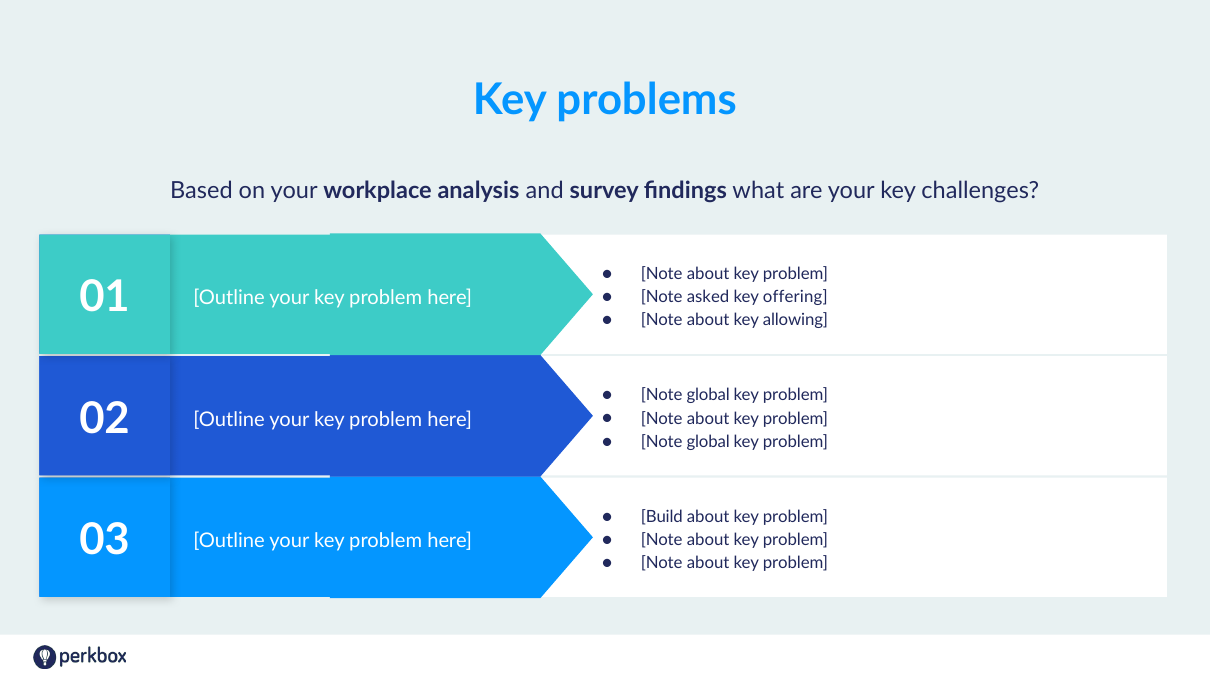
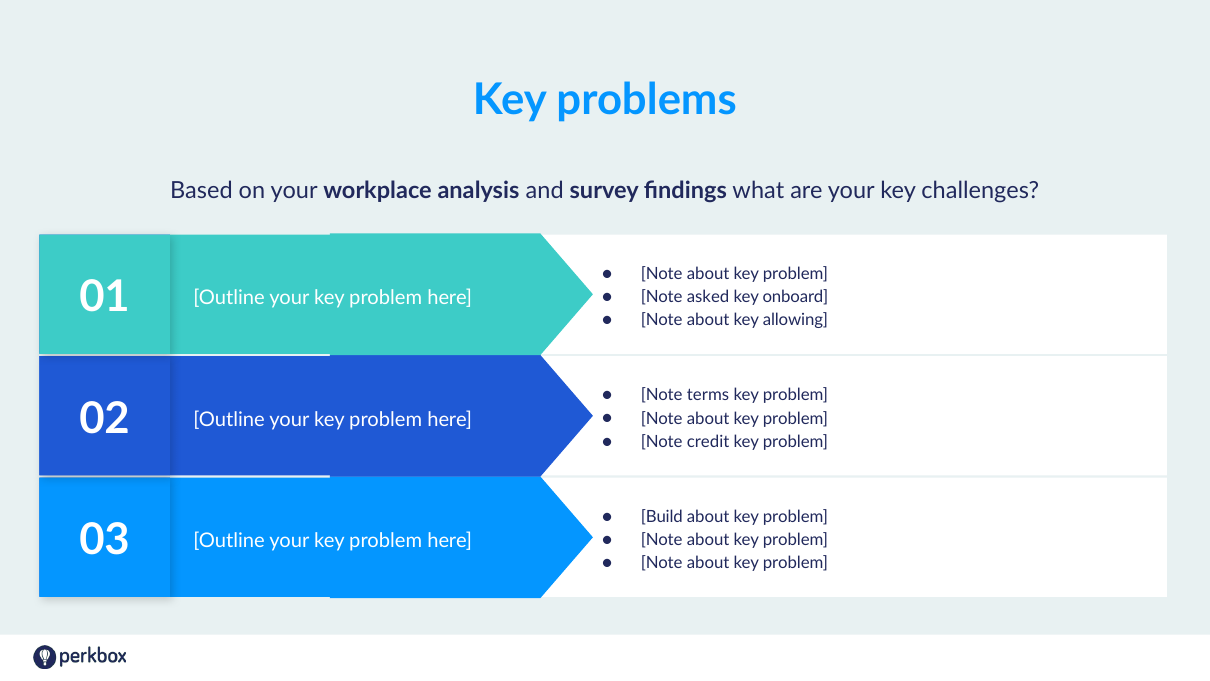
offering: offering -> onboard
global at (708, 395): global -> terms
global at (708, 442): global -> credit
